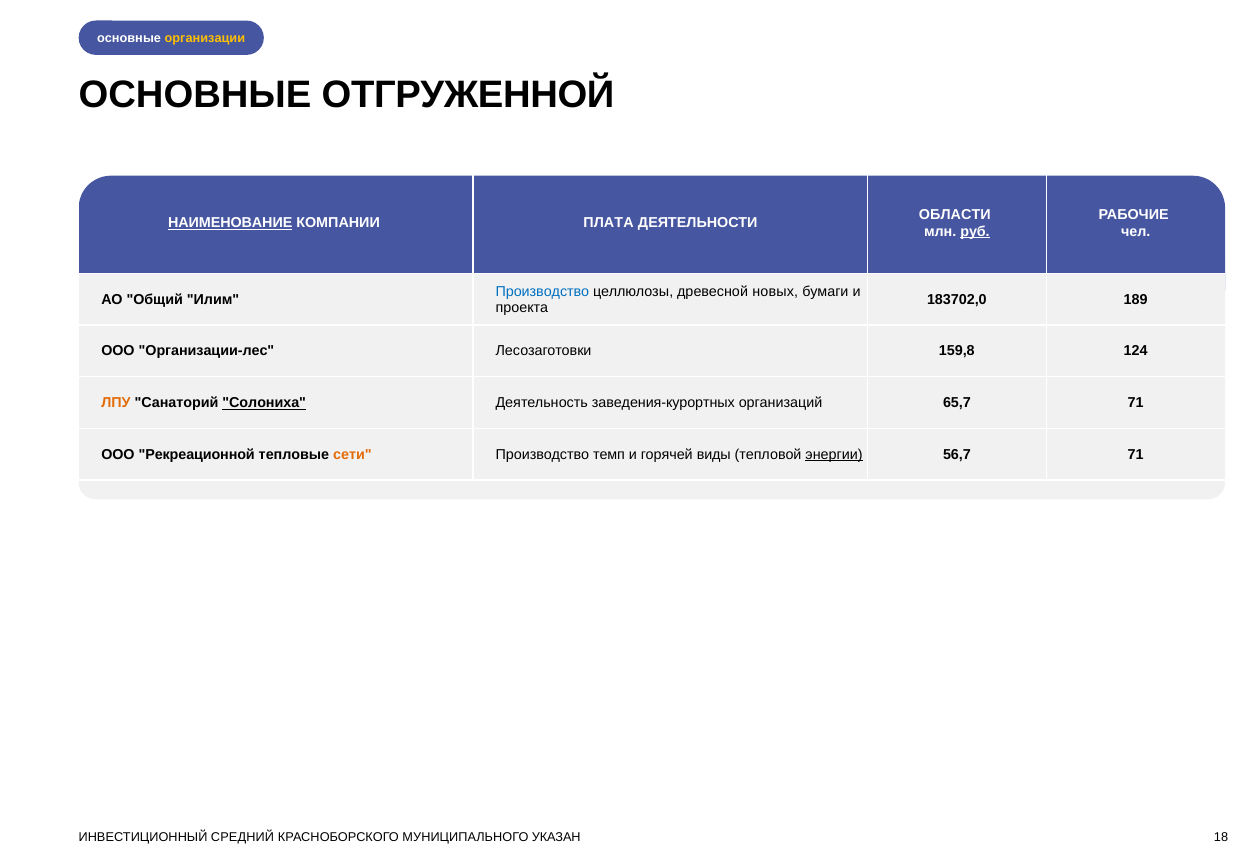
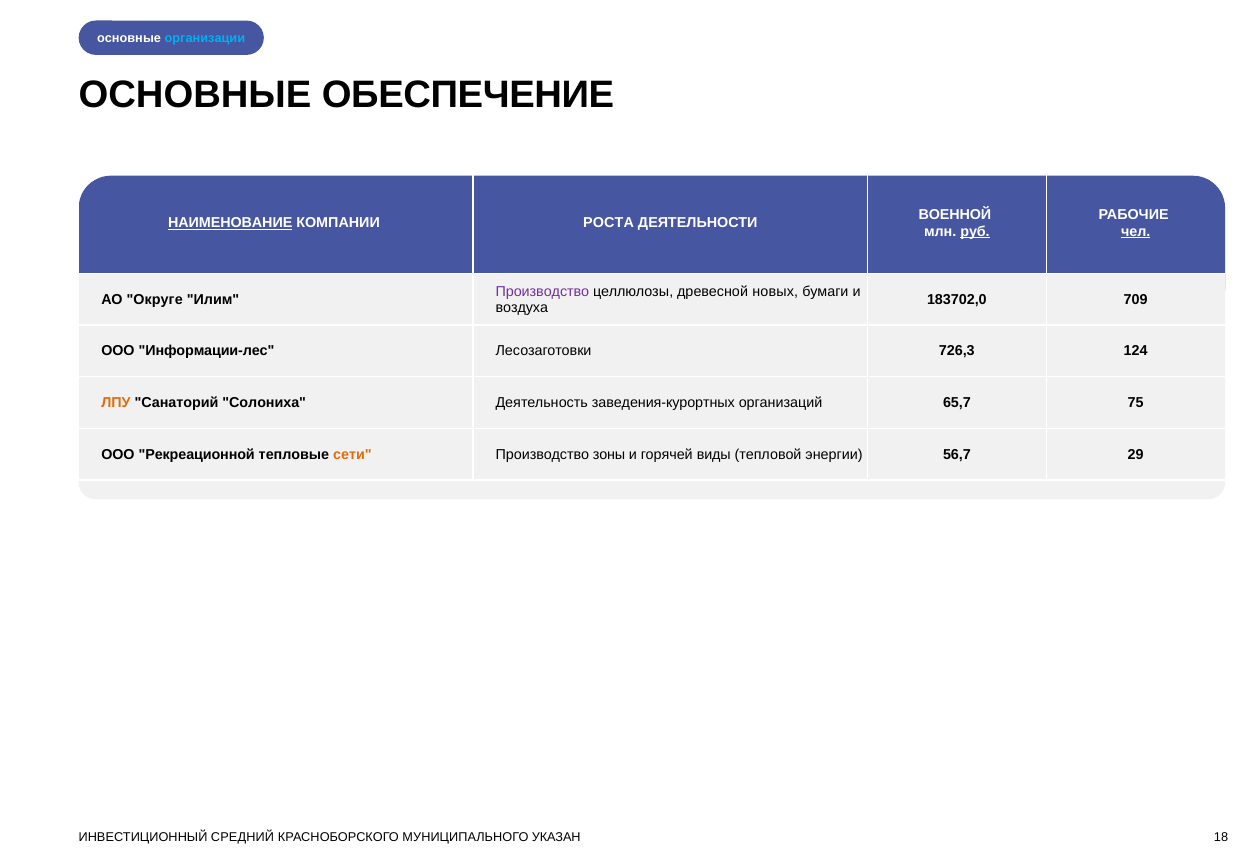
организации colour: yellow -> light blue
ОТГРУЖЕННОЙ: ОТГРУЖЕННОЙ -> ОБЕСПЕЧЕНИЕ
ОБЛАСТИ: ОБЛАСТИ -> ВОЕННОЙ
ПЛАТА: ПЛАТА -> РОСТА
чел underline: none -> present
Производство at (542, 292) colour: blue -> purple
Общий: Общий -> Округе
189: 189 -> 709
проекта: проекта -> воздуха
Организации-лес: Организации-лес -> Информации-лес
159,8: 159,8 -> 726,3
Солониха underline: present -> none
65,7 71: 71 -> 75
темп: темп -> зоны
энергии underline: present -> none
56,7 71: 71 -> 29
